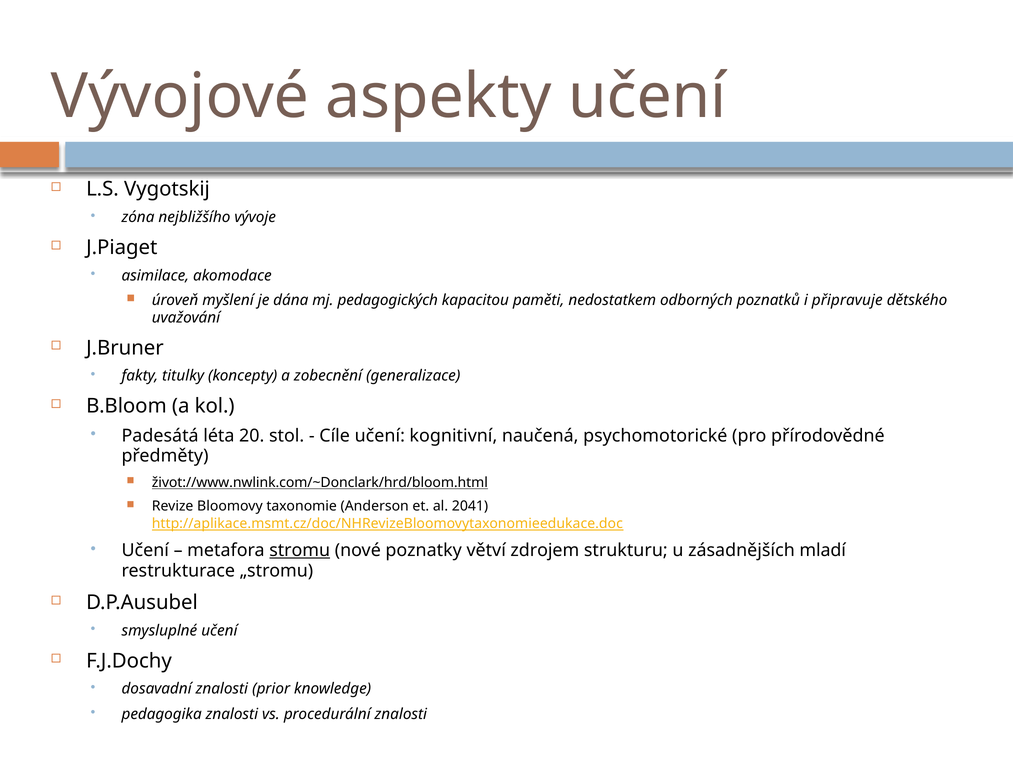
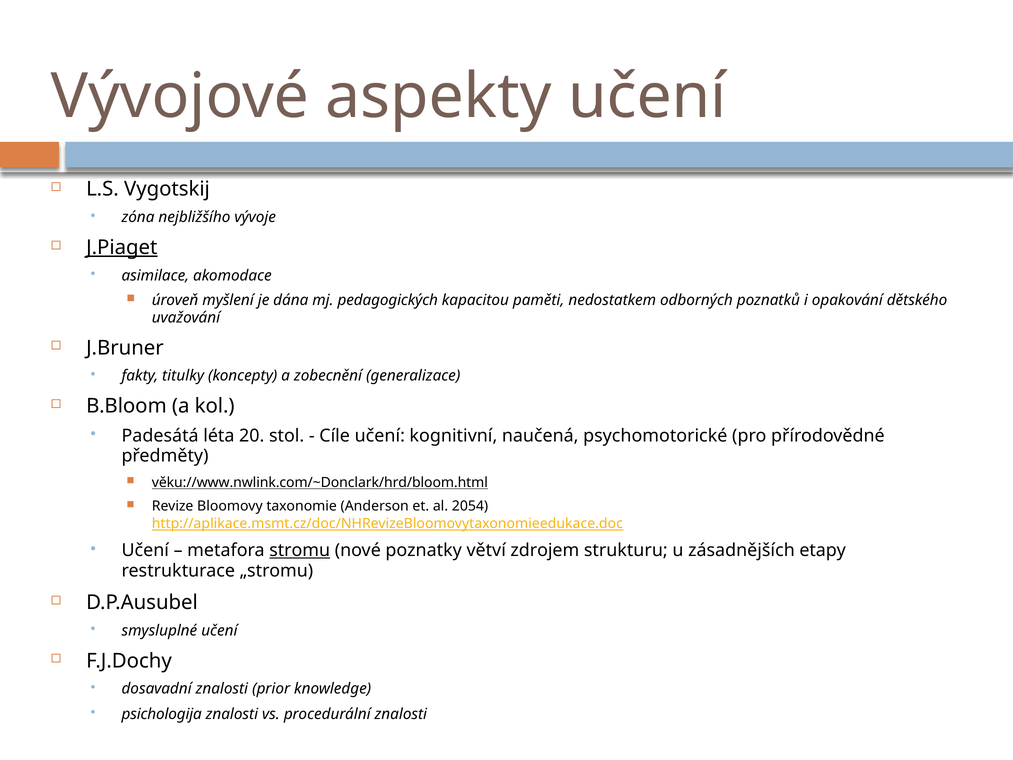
J.Piaget underline: none -> present
připravuje: připravuje -> opakování
život://www.nwlink.com/~Donclark/hrd/bloom.html: život://www.nwlink.com/~Donclark/hrd/bloom.html -> věku://www.nwlink.com/~Donclark/hrd/bloom.html
2041: 2041 -> 2054
mladí: mladí -> etapy
pedagogika: pedagogika -> psichologija
